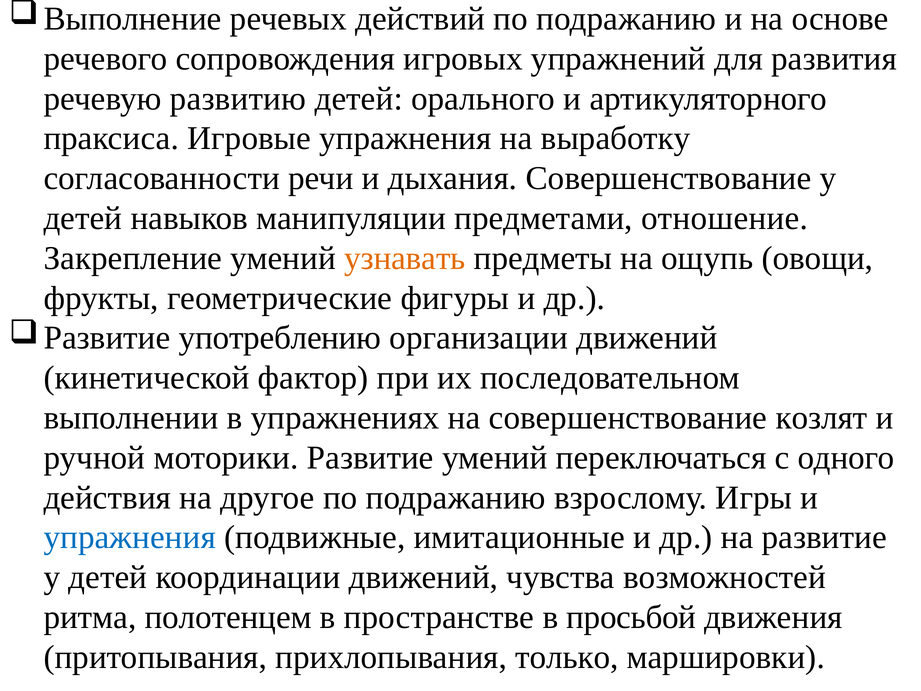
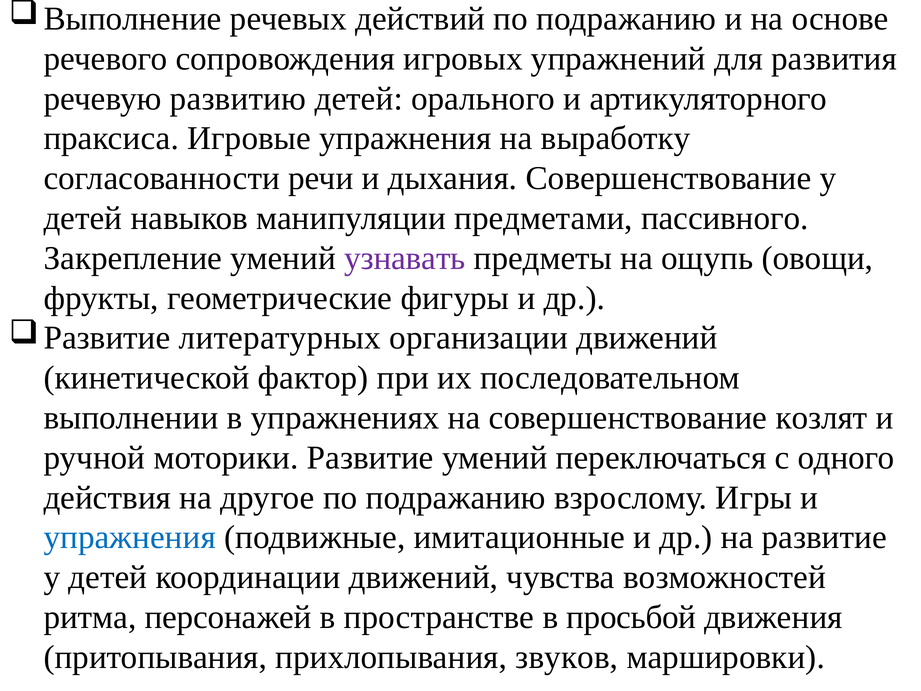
отношение: отношение -> пассивного
узнавать colour: orange -> purple
употреблению: употреблению -> литературных
полотенцем: полотенцем -> персонажей
только: только -> звуков
